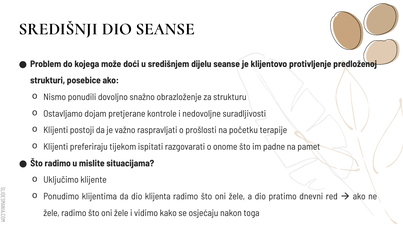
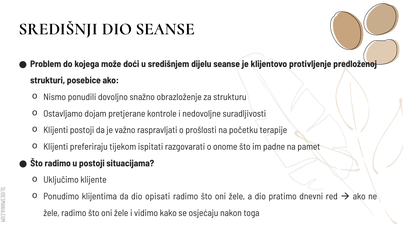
u mislite: mislite -> postoji
klijenta: klijenta -> opisati
